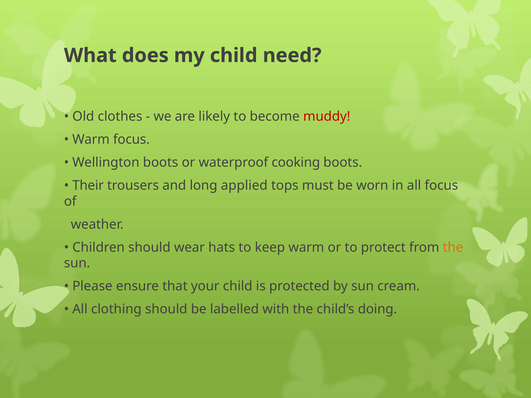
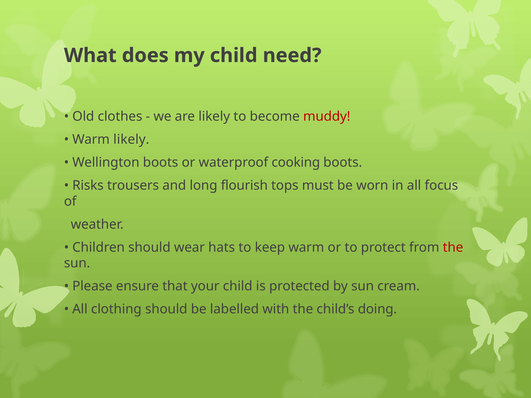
Warm focus: focus -> likely
Their: Their -> Risks
applied: applied -> flourish
the at (453, 247) colour: orange -> red
